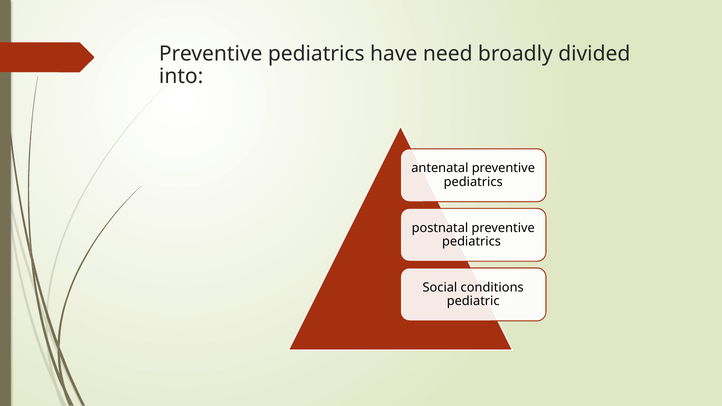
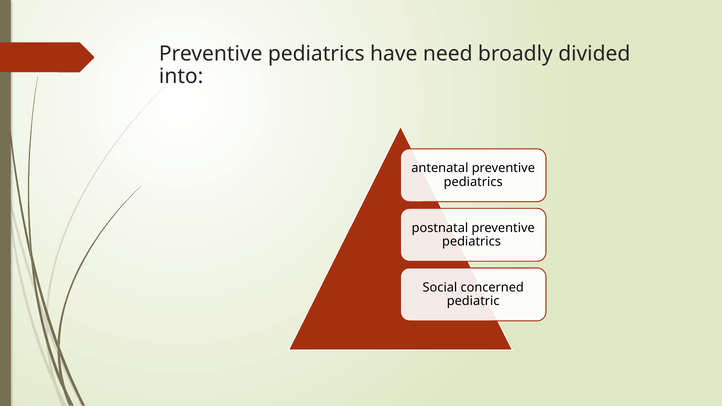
conditions: conditions -> concerned
